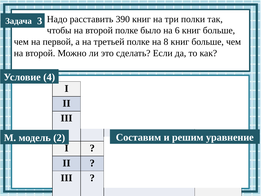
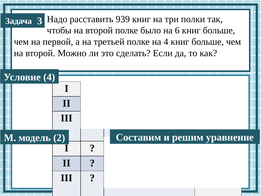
390: 390 -> 939
на 8: 8 -> 4
